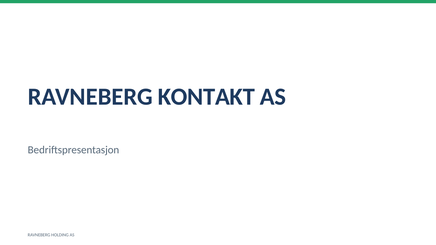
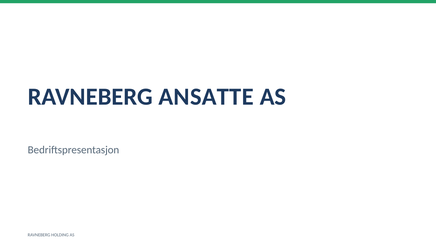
KONTAKT: KONTAKT -> ANSATTE
